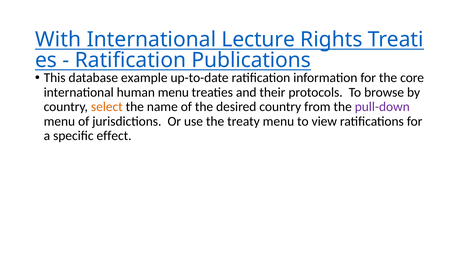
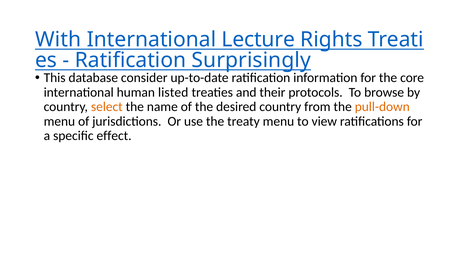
Publications: Publications -> Surprisingly
example: example -> consider
human menu: menu -> listed
pull-down colour: purple -> orange
